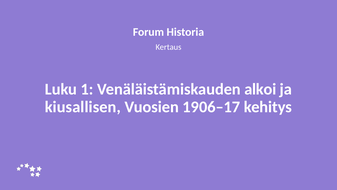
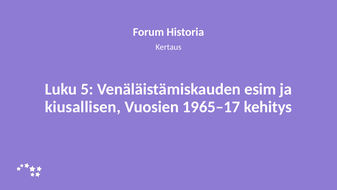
1: 1 -> 5
alkoi: alkoi -> esim
1906–17: 1906–17 -> 1965–17
